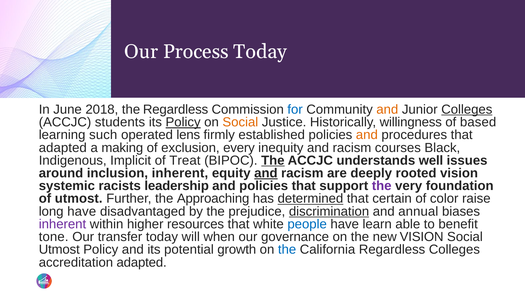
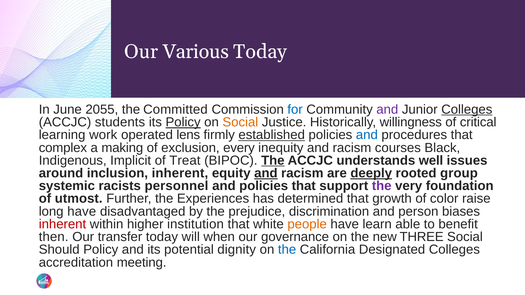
Process: Process -> Various
2018: 2018 -> 2055
the Regardless: Regardless -> Committed
and at (387, 110) colour: orange -> purple
based: based -> critical
such: such -> work
established underline: none -> present
and at (367, 135) colour: orange -> blue
adapted at (63, 148): adapted -> complex
deeply underline: none -> present
rooted vision: vision -> group
leadership: leadership -> personnel
Approaching: Approaching -> Experiences
determined underline: present -> none
certain: certain -> growth
discrimination underline: present -> none
annual: annual -> person
inherent at (62, 224) colour: purple -> red
resources: resources -> institution
people colour: blue -> orange
tone: tone -> then
new VISION: VISION -> THREE
Utmost at (59, 250): Utmost -> Should
growth: growth -> dignity
California Regardless: Regardless -> Designated
accreditation adapted: adapted -> meeting
